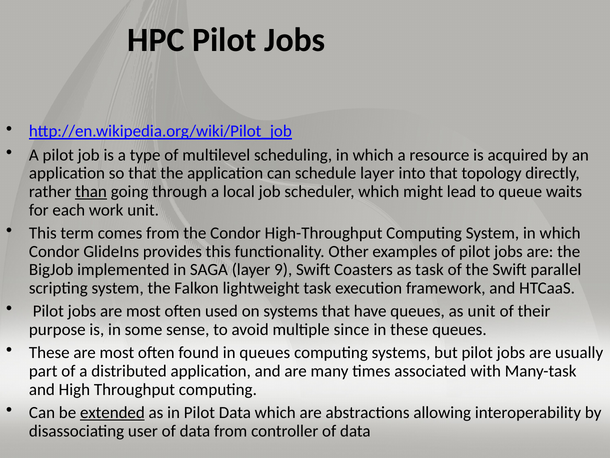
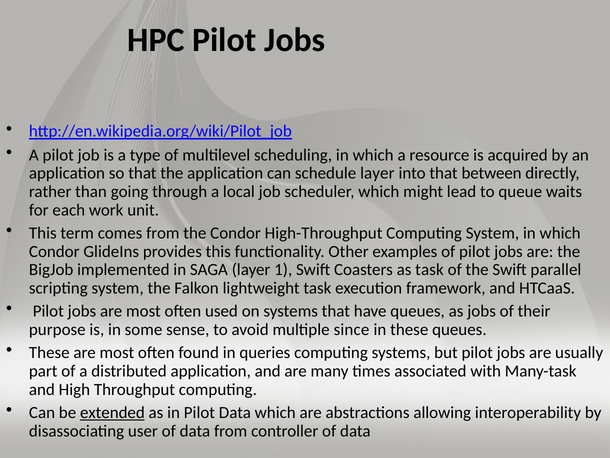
topology: topology -> between
than underline: present -> none
9: 9 -> 1
as unit: unit -> jobs
in queues: queues -> queries
